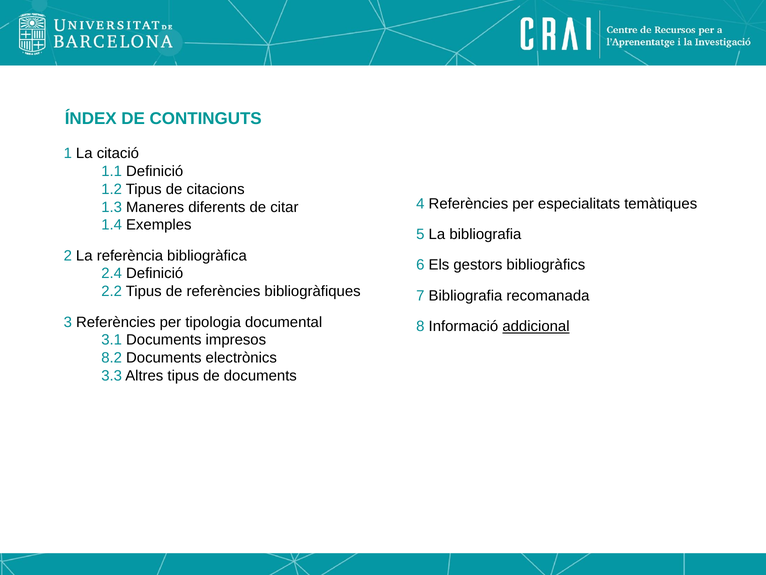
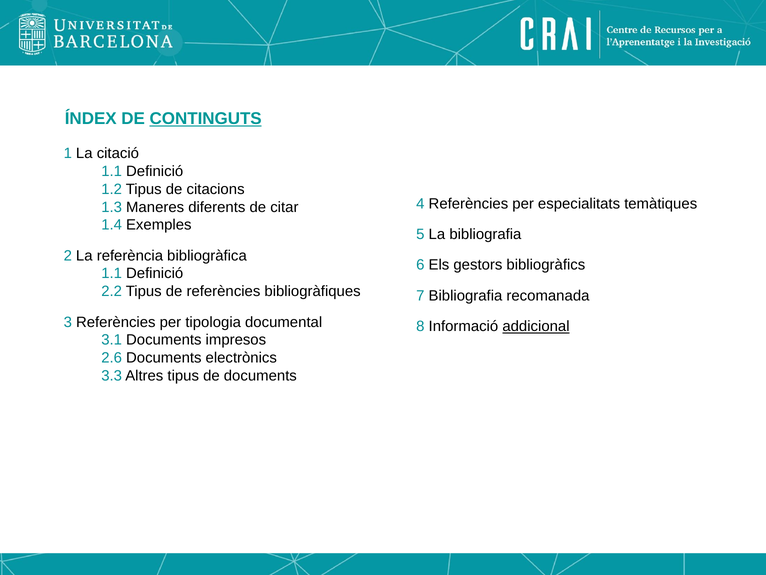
CONTINGUTS underline: none -> present
2.4 at (112, 273): 2.4 -> 1.1
8.2: 8.2 -> 2.6
